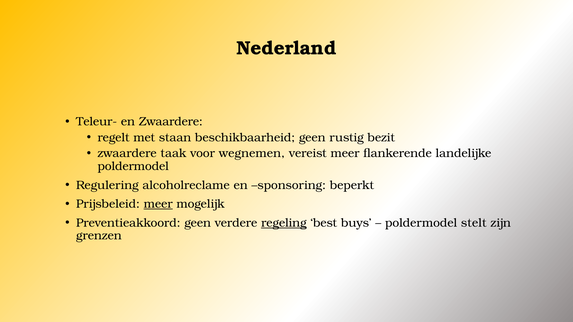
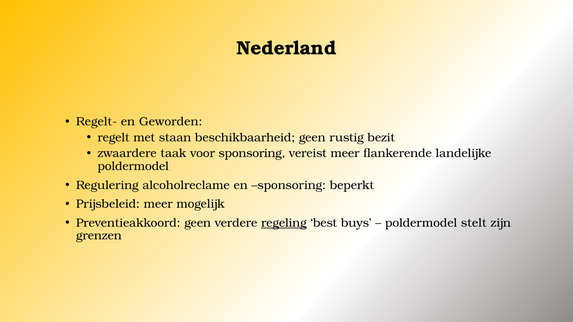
Teleur-: Teleur- -> Regelt-
en Zwaardere: Zwaardere -> Geworden
voor wegnemen: wegnemen -> sponsoring
meer at (158, 204) underline: present -> none
